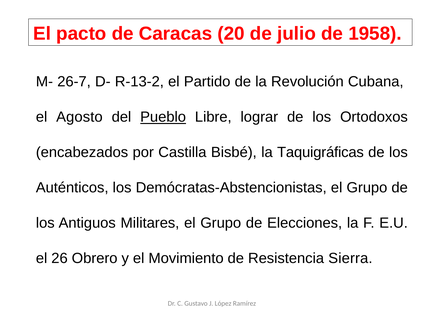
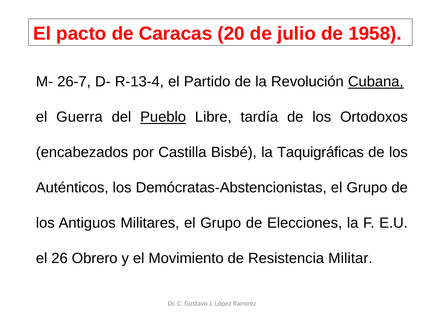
R-13-2: R-13-2 -> R-13-4
Cubana underline: none -> present
Agosto: Agosto -> Guerra
lograr: lograr -> tardía
Sierra: Sierra -> Militar
